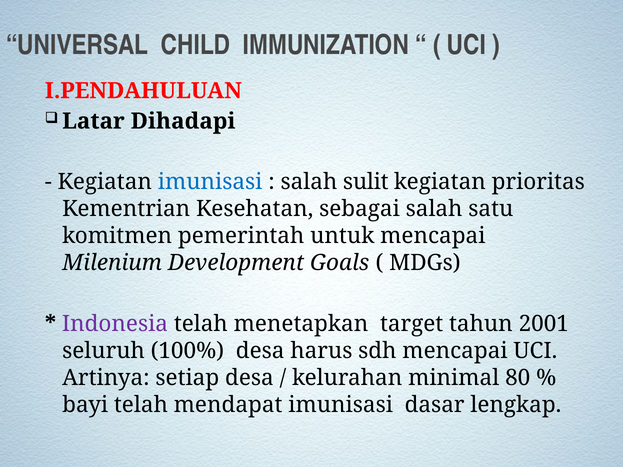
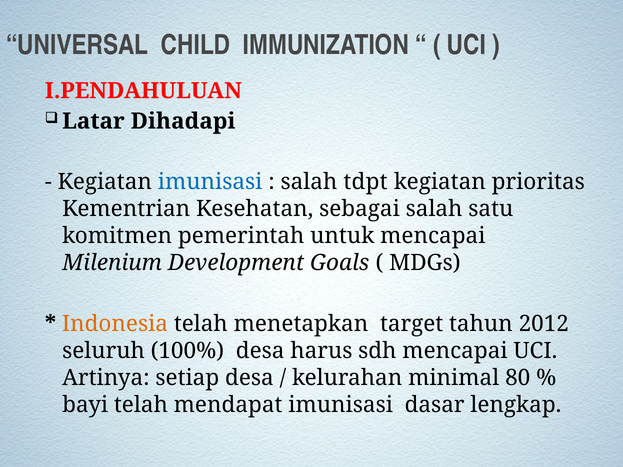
sulit: sulit -> tdpt
Indonesia colour: purple -> orange
2001: 2001 -> 2012
